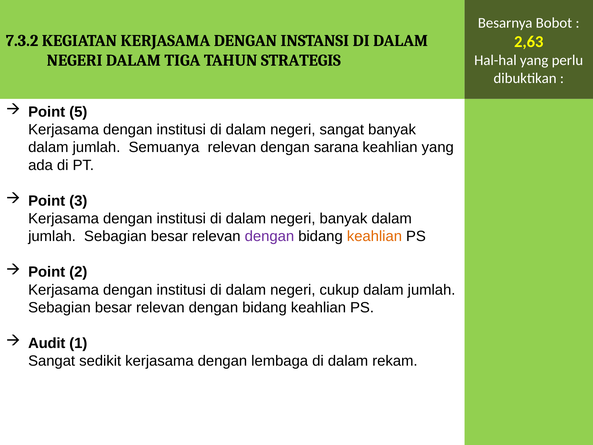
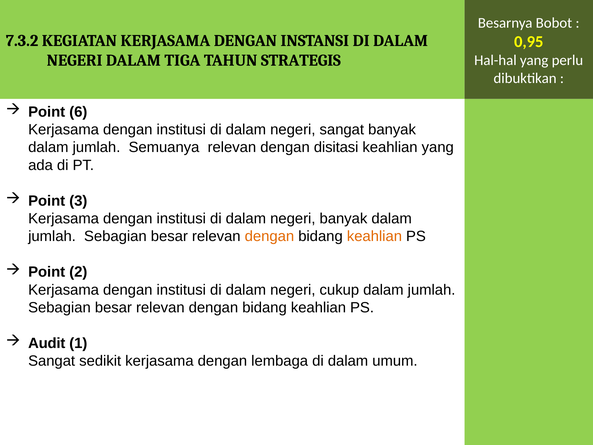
2,63: 2,63 -> 0,95
5: 5 -> 6
sarana: sarana -> disitasi
dengan at (269, 236) colour: purple -> orange
rekam: rekam -> umum
